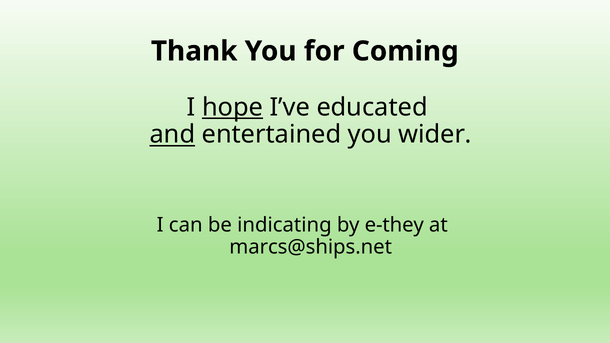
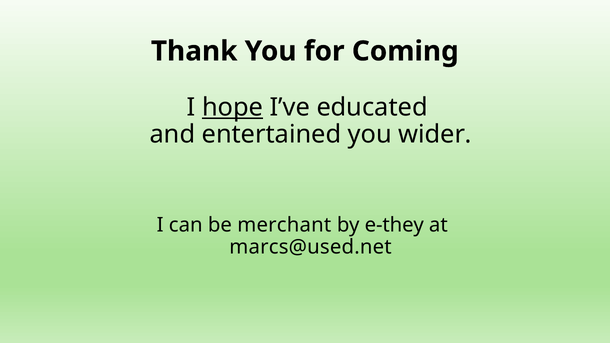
and underline: present -> none
indicating: indicating -> merchant
marcs@ships.net: marcs@ships.net -> marcs@used.net
